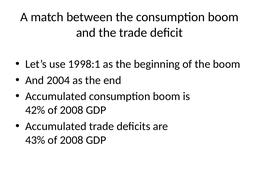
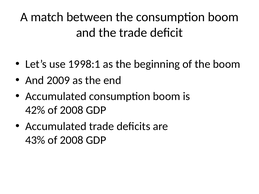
2004: 2004 -> 2009
